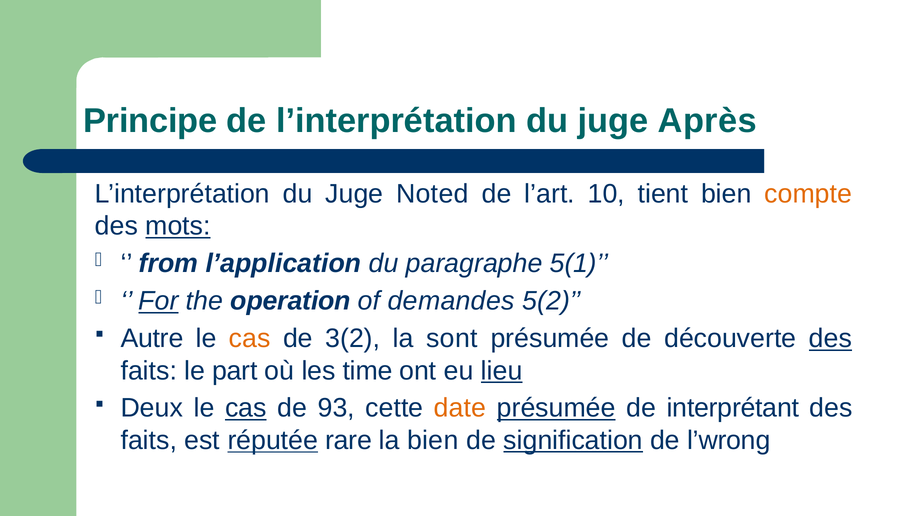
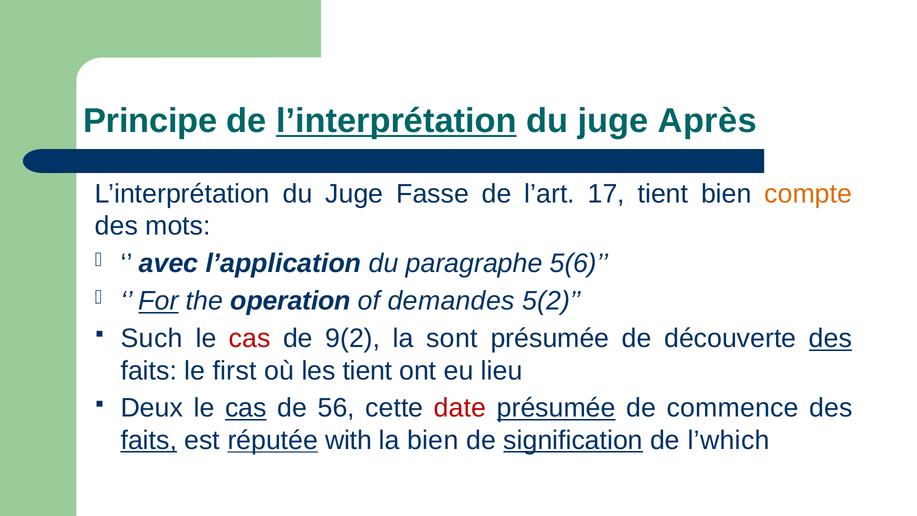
l’interprétation at (396, 121) underline: none -> present
Noted: Noted -> Fasse
10: 10 -> 17
mots underline: present -> none
from: from -> avec
5(1: 5(1 -> 5(6
Autre: Autre -> Such
cas at (250, 338) colour: orange -> red
3(2: 3(2 -> 9(2
part: part -> first
les time: time -> tient
lieu underline: present -> none
93: 93 -> 56
date colour: orange -> red
interprétant: interprétant -> commence
faits at (149, 440) underline: none -> present
rare: rare -> with
l’wrong: l’wrong -> l’which
